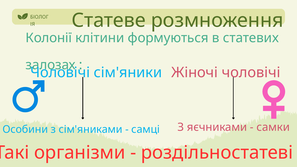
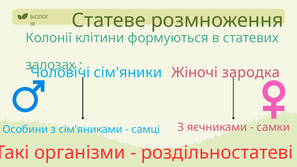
Жіночі чоловічі: чоловічі -> зародка
